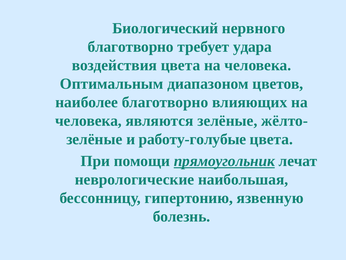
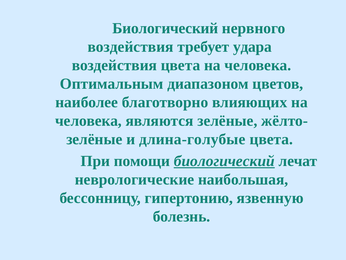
благотворно at (131, 47): благотворно -> воздействия
работу-голубые: работу-голубые -> длина-голубые
помощи прямоугольник: прямоугольник -> биологический
